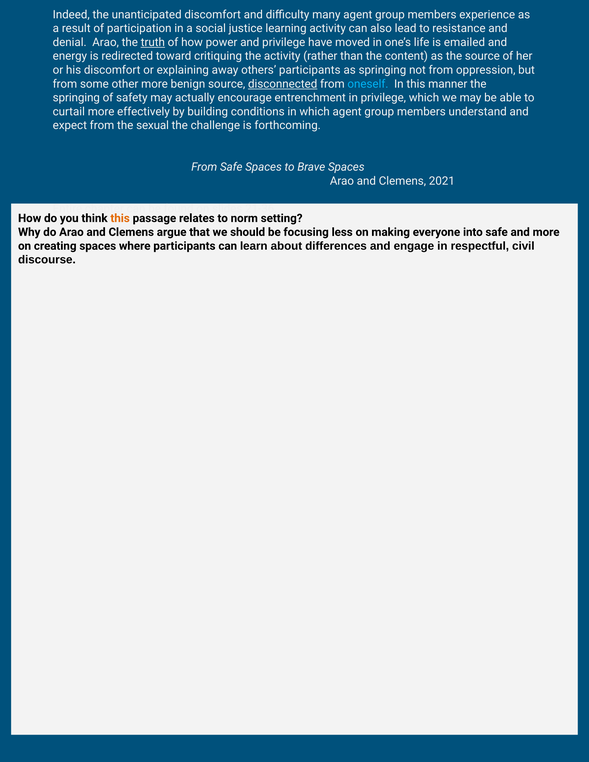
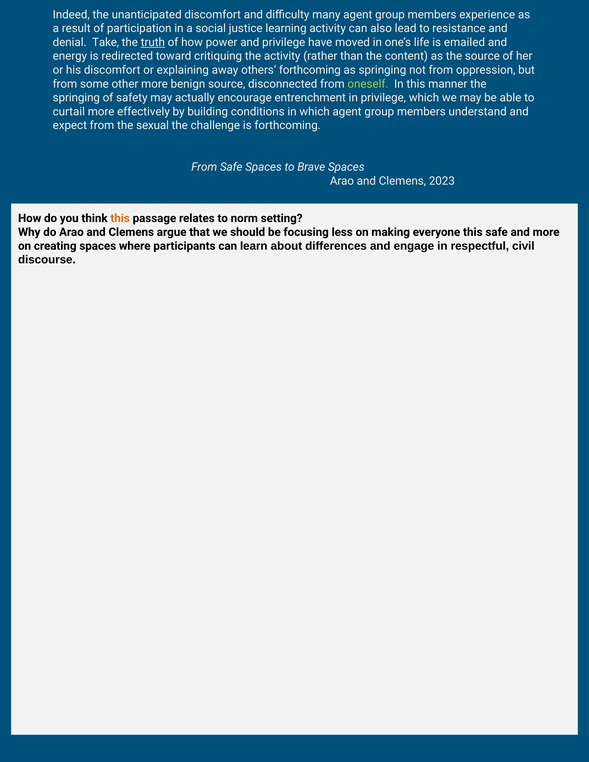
denial Arao: Arao -> Take
others participants: participants -> forthcoming
disconnected underline: present -> none
oneself colour: light blue -> light green
2021: 2021 -> 2023
everyone into: into -> this
